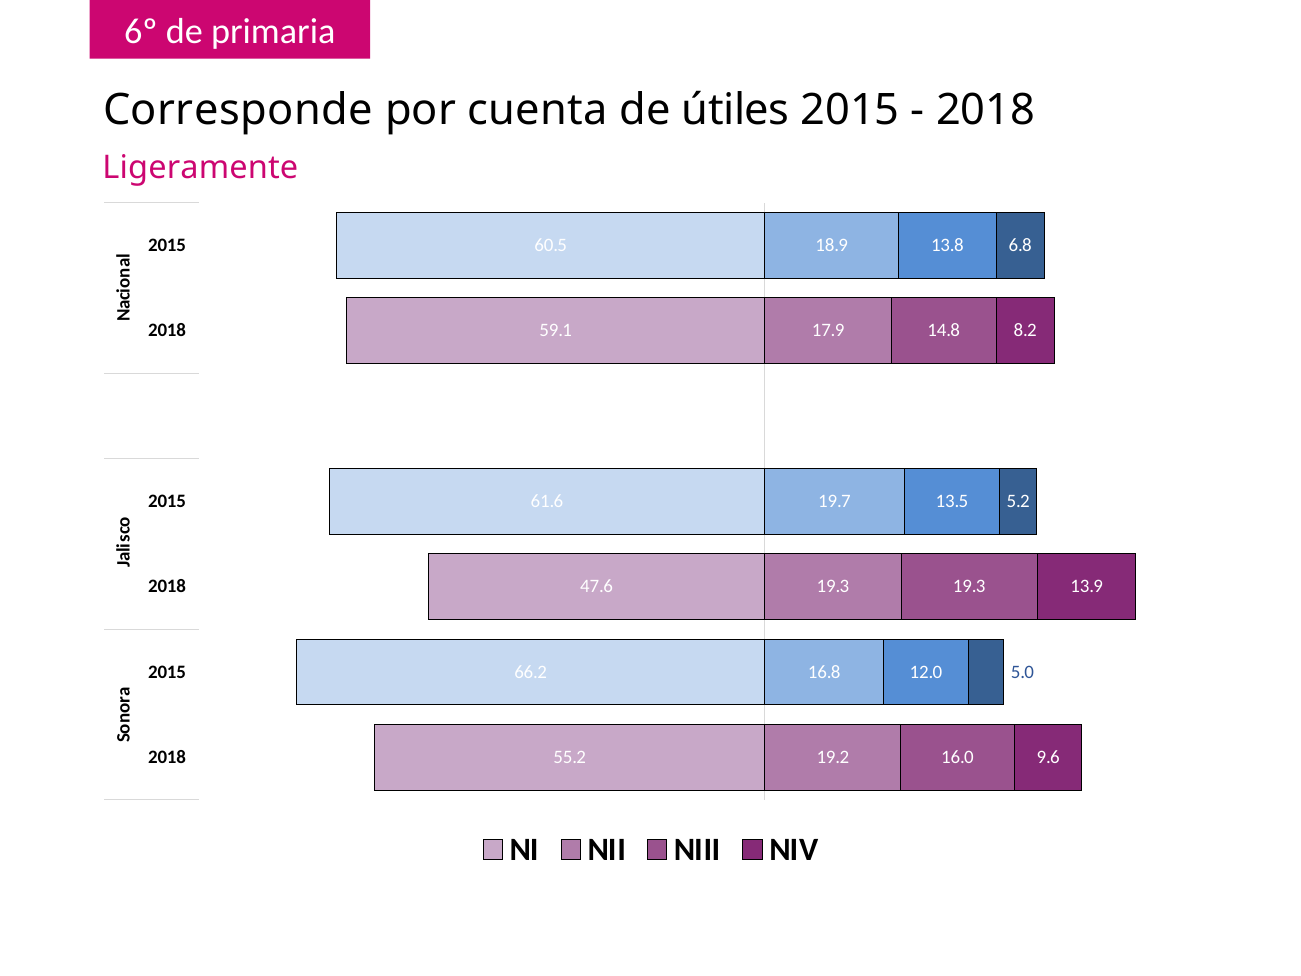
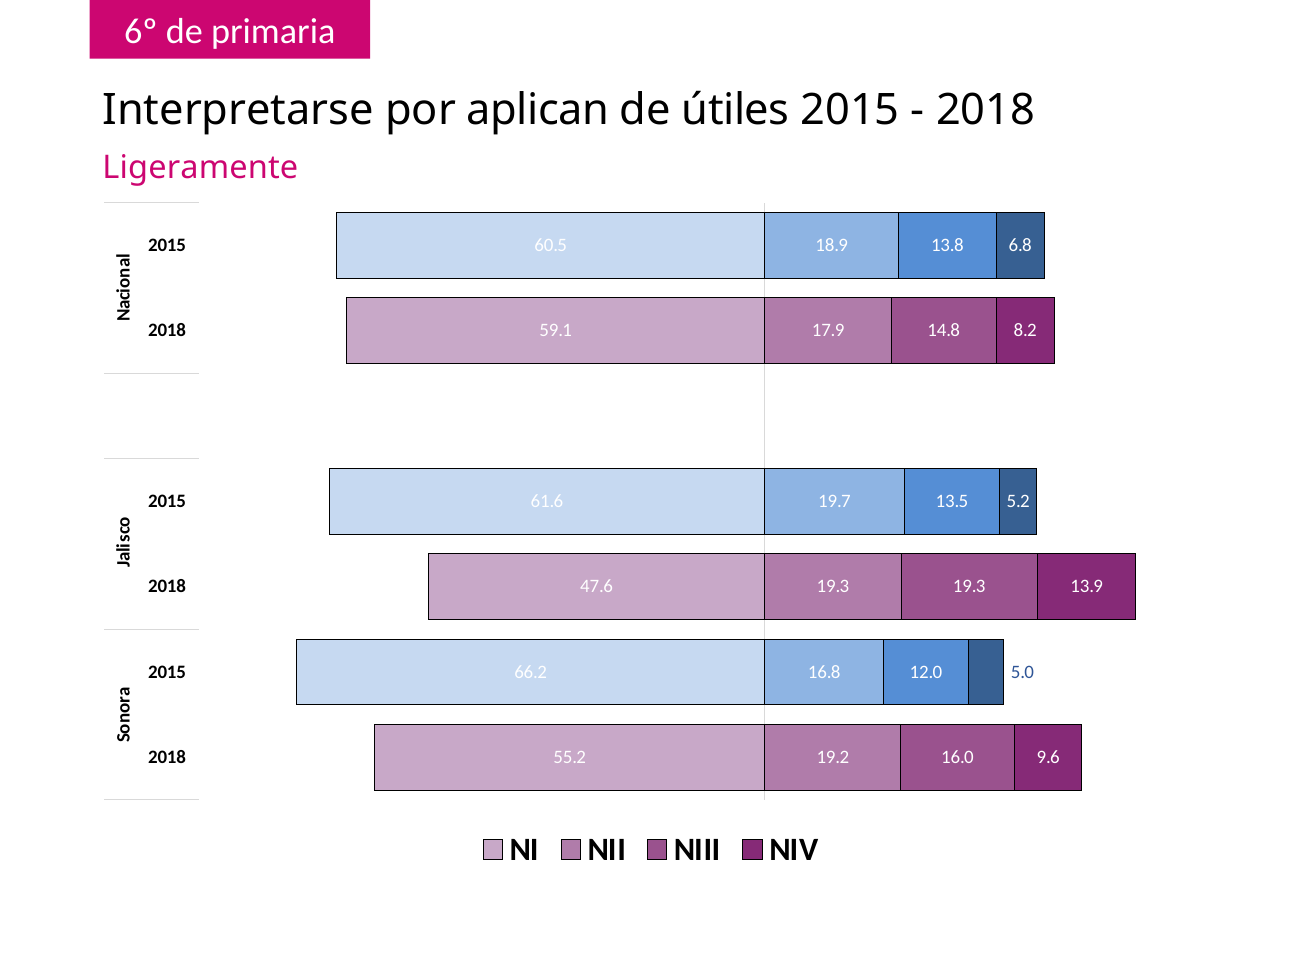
Corresponde: Corresponde -> Interpretarse
cuenta: cuenta -> aplican
